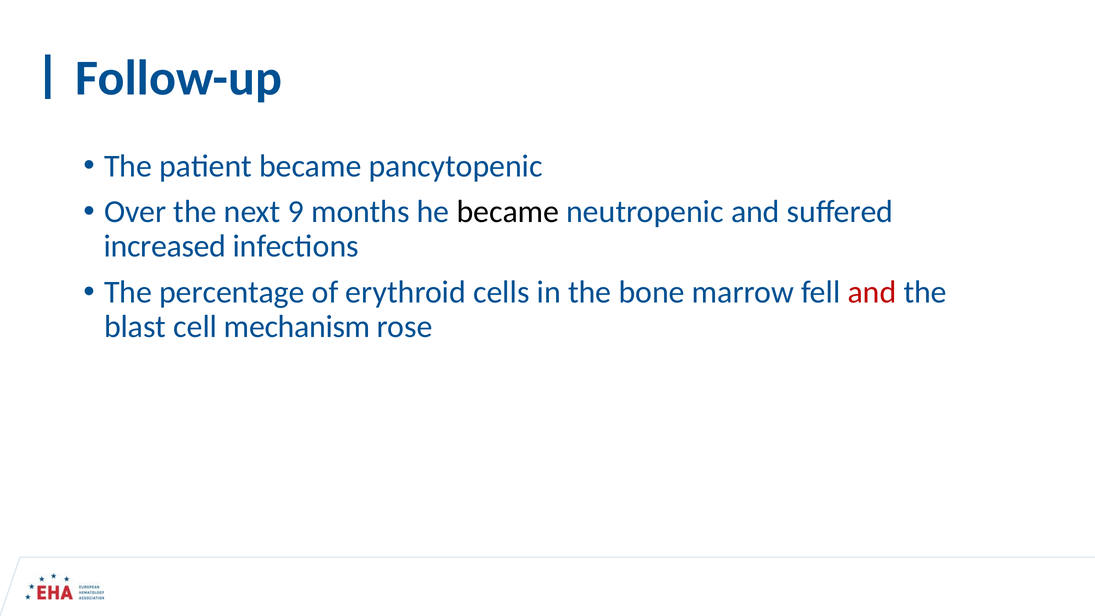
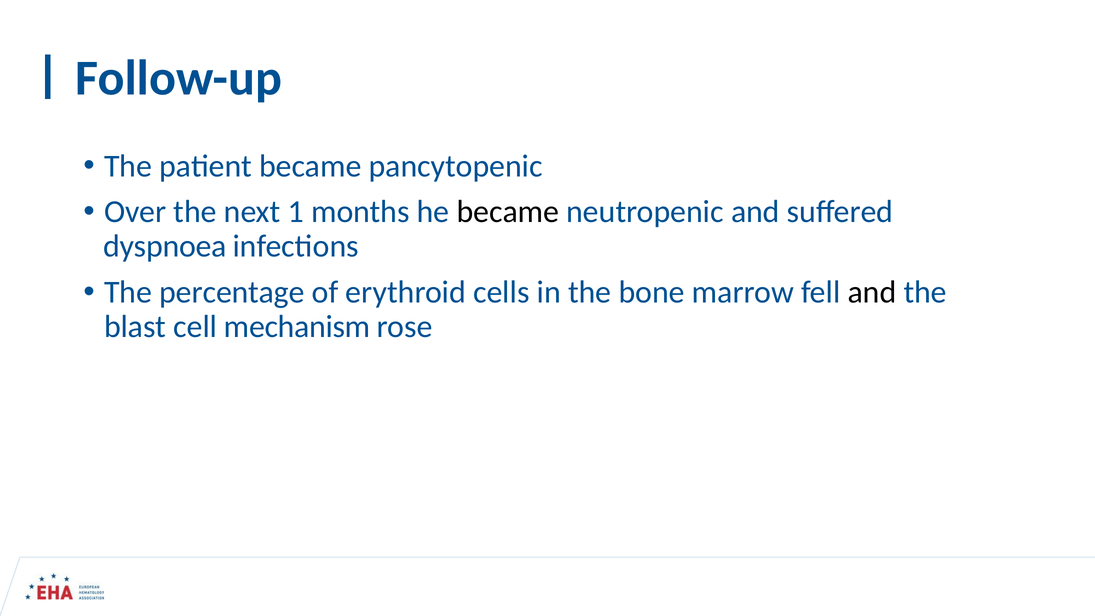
9: 9 -> 1
increased: increased -> dyspnoea
and at (872, 292) colour: red -> black
